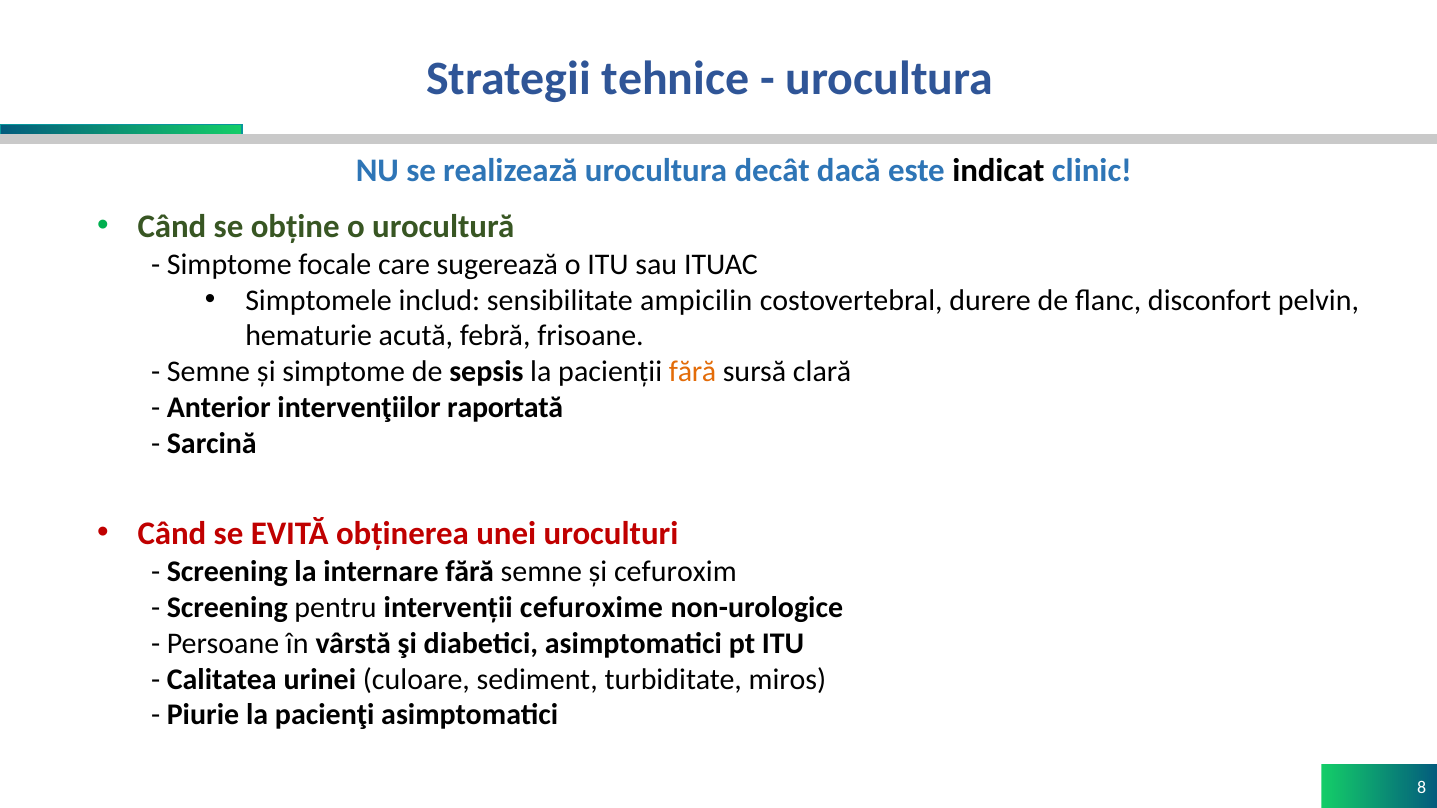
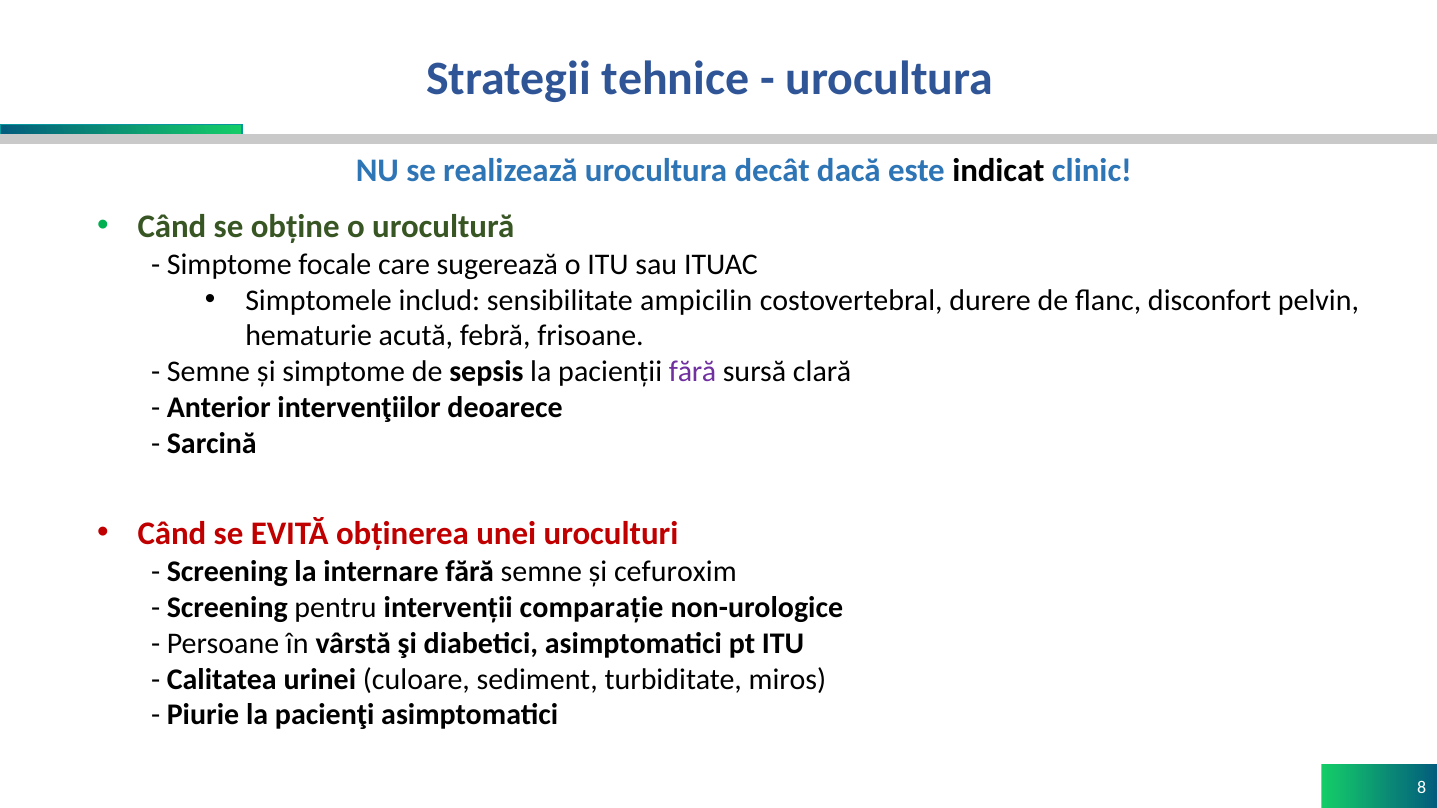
fără at (693, 372) colour: orange -> purple
raportată: raportată -> deoarece
cefuroxime: cefuroxime -> comparație
